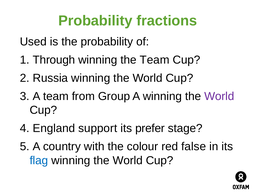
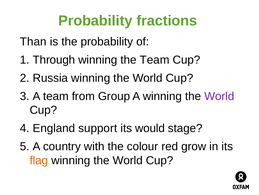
Used: Used -> Than
prefer: prefer -> would
false: false -> grow
flag colour: blue -> orange
